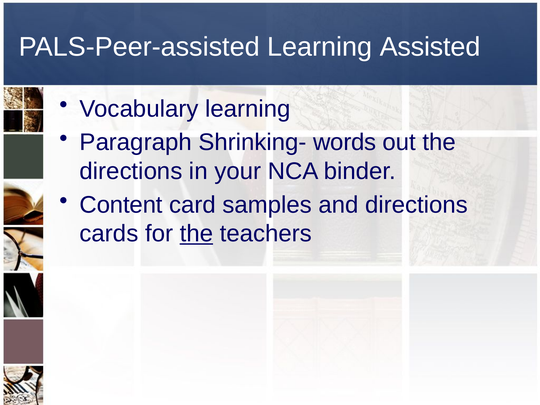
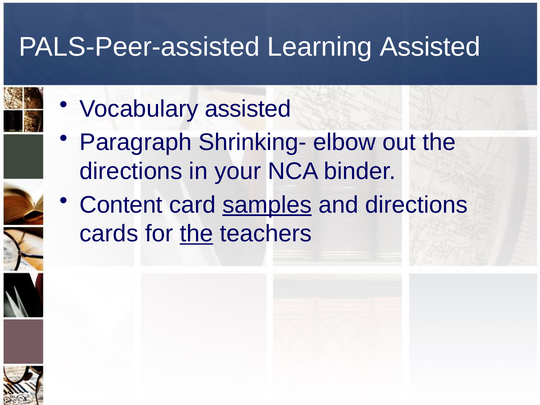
Vocabulary learning: learning -> assisted
words: words -> elbow
samples underline: none -> present
